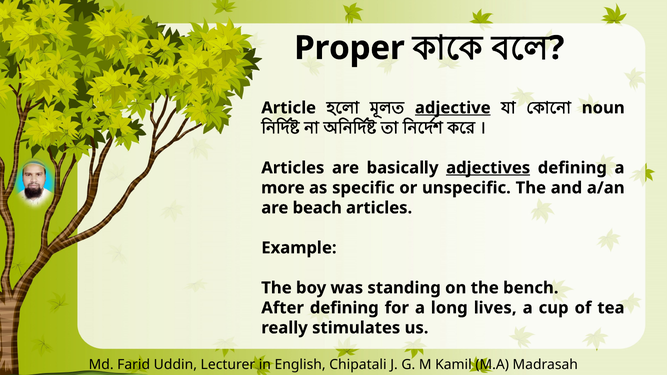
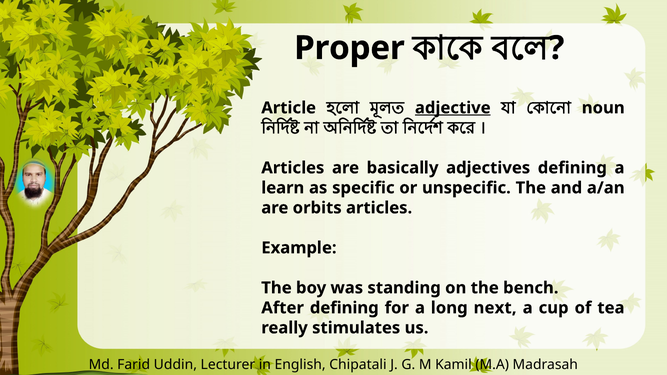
adjectives underline: present -> none
more: more -> learn
beach: beach -> orbits
lives: lives -> next
